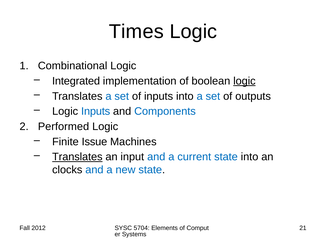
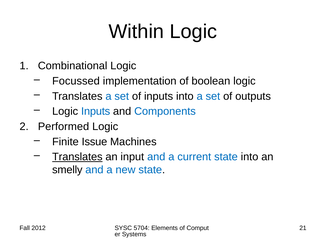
Times: Times -> Within
Integrated: Integrated -> Focussed
logic at (244, 81) underline: present -> none
clocks: clocks -> smelly
